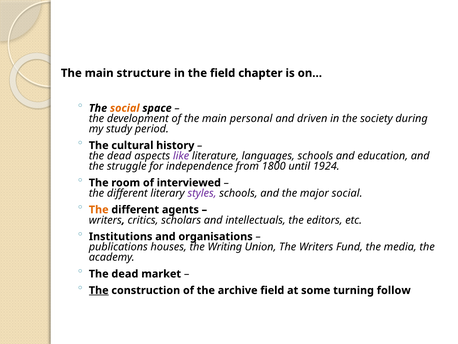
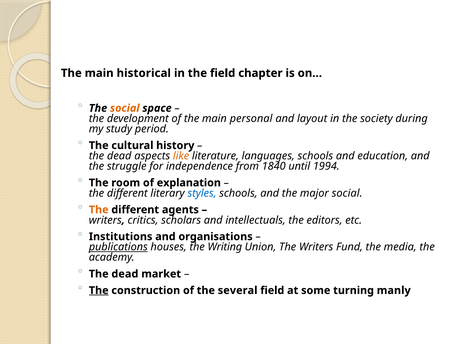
structure: structure -> historical
driven: driven -> layout
like colour: purple -> orange
1800: 1800 -> 1840
1924: 1924 -> 1994
interviewed: interviewed -> explanation
styles colour: purple -> blue
publications underline: none -> present
archive: archive -> several
follow: follow -> manly
